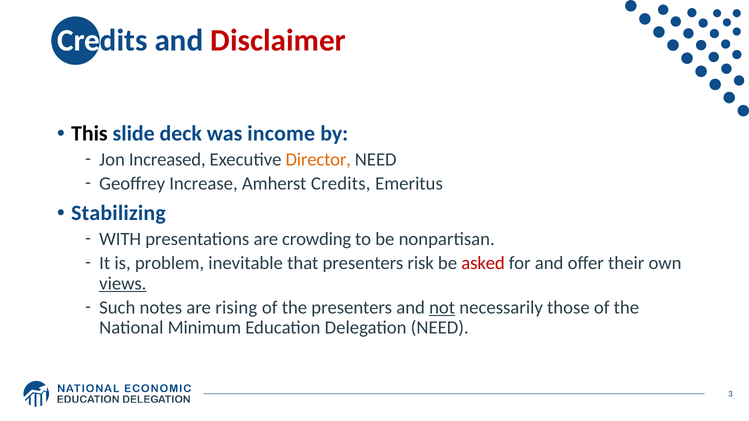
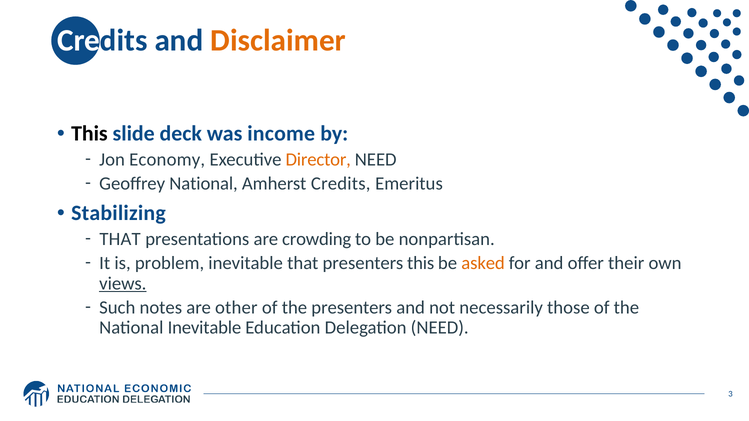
Disclaimer colour: red -> orange
Increased: Increased -> Economy
Geoffrey Increase: Increase -> National
WITH at (120, 239): WITH -> THAT
presenters risk: risk -> this
asked colour: red -> orange
rising: rising -> other
not underline: present -> none
National Minimum: Minimum -> Inevitable
